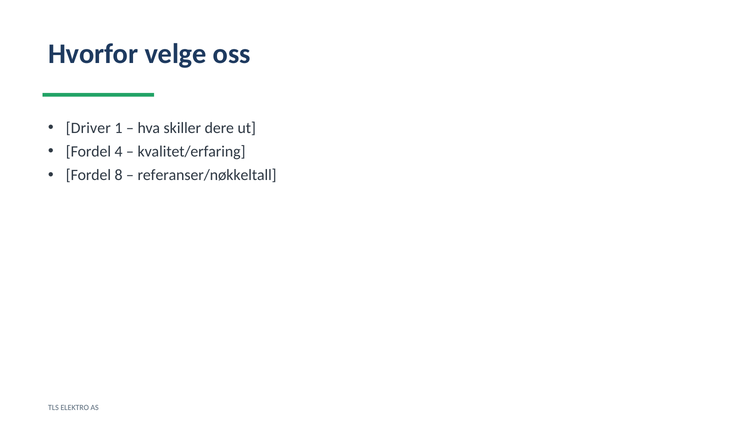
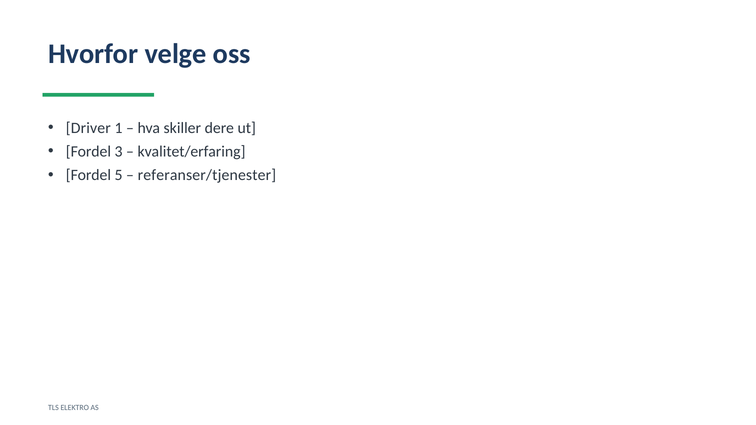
4: 4 -> 3
8: 8 -> 5
referanser/nøkkeltall: referanser/nøkkeltall -> referanser/tjenester
